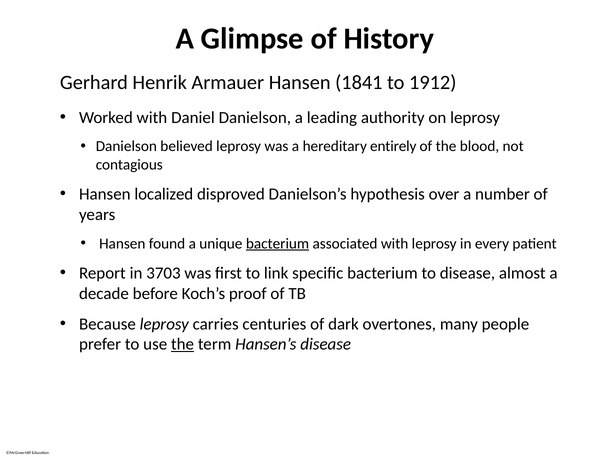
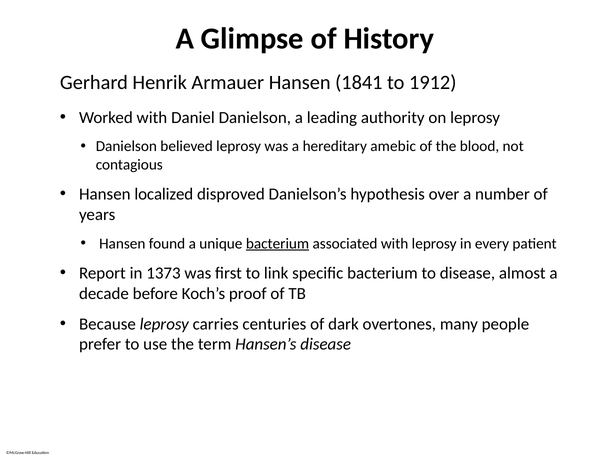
entirely: entirely -> amebic
3703: 3703 -> 1373
the at (183, 345) underline: present -> none
